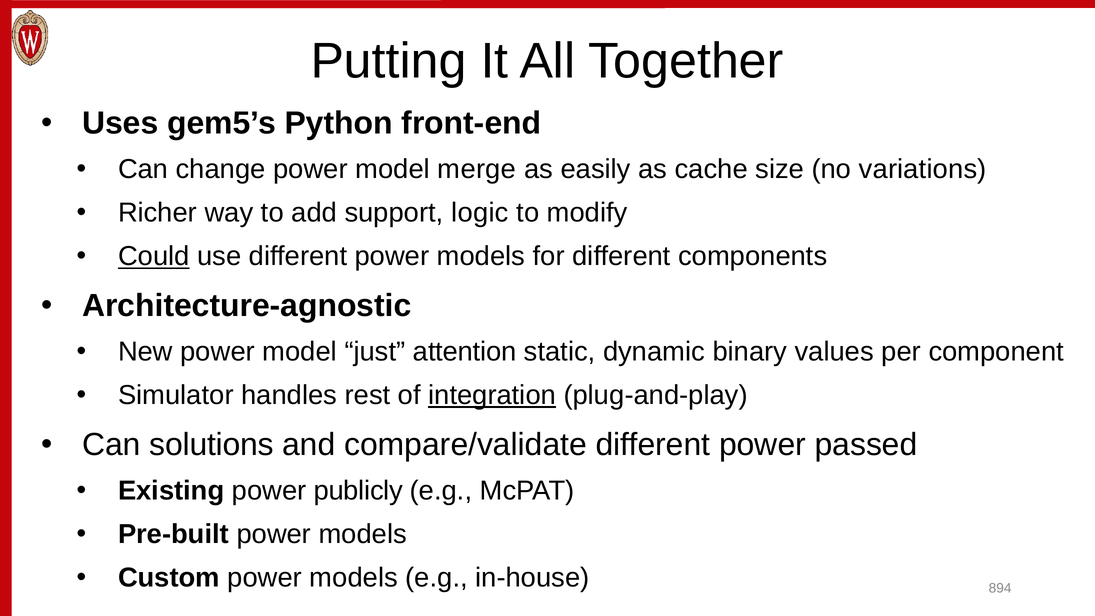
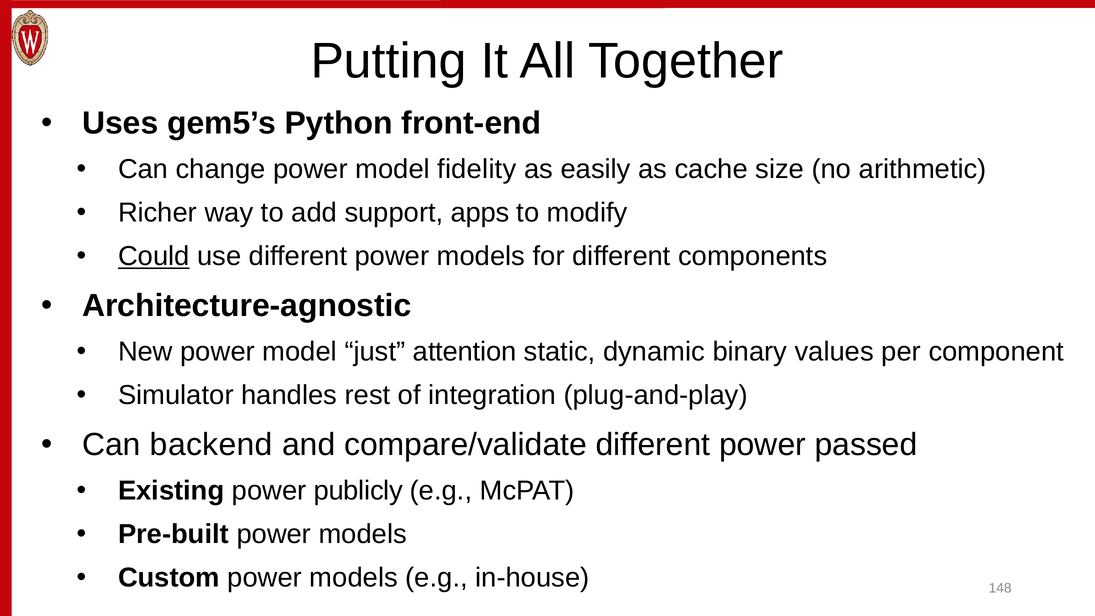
merge: merge -> fidelity
variations: variations -> arithmetic
logic: logic -> apps
integration underline: present -> none
solutions: solutions -> backend
894: 894 -> 148
